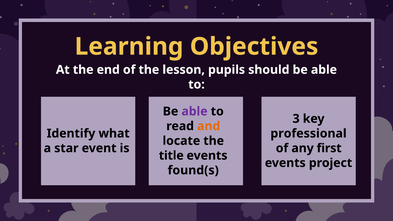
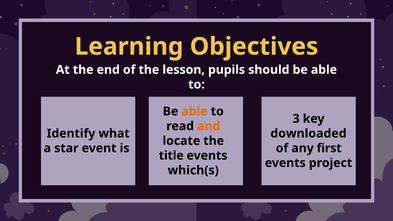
able at (195, 111) colour: purple -> orange
professional: professional -> downloaded
found(s: found(s -> which(s
